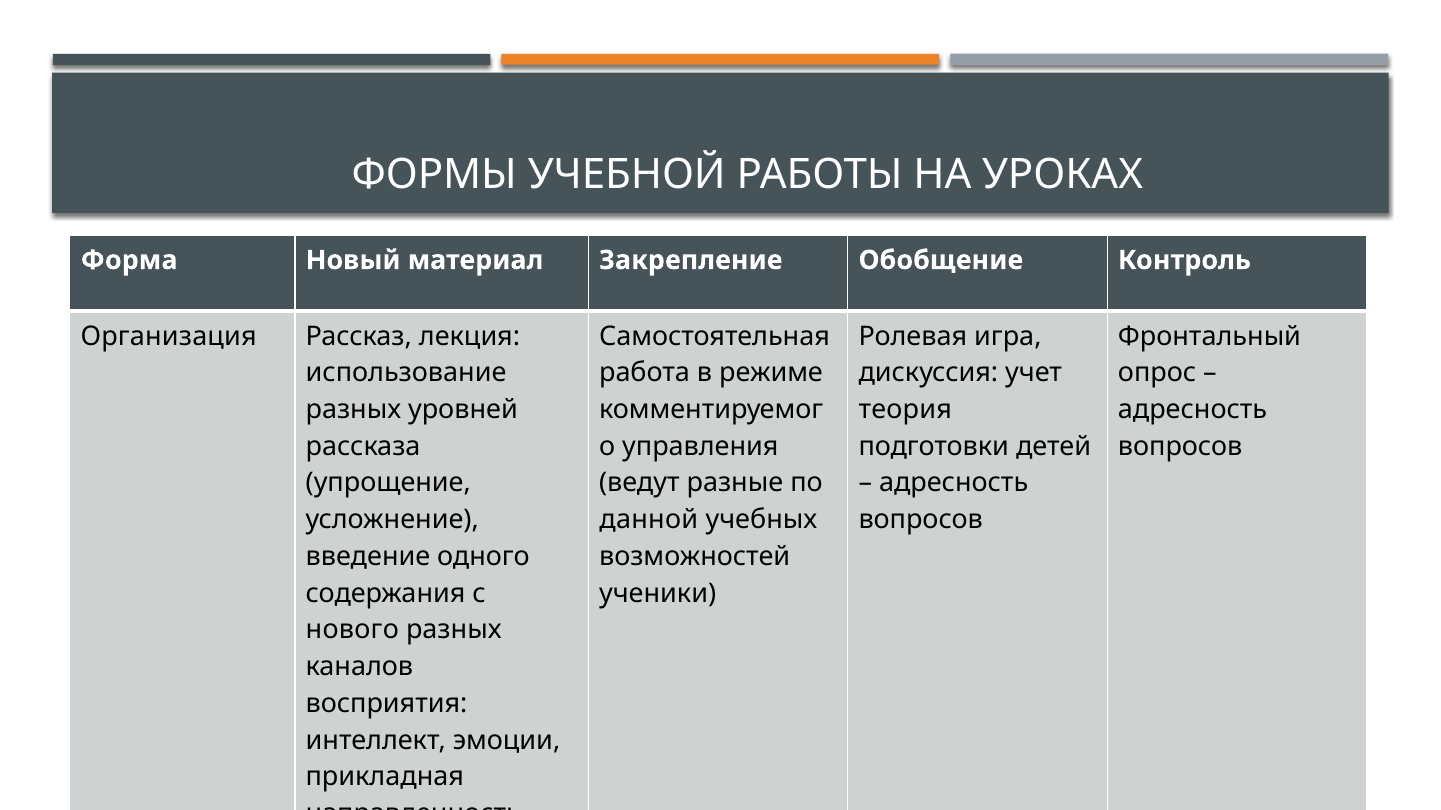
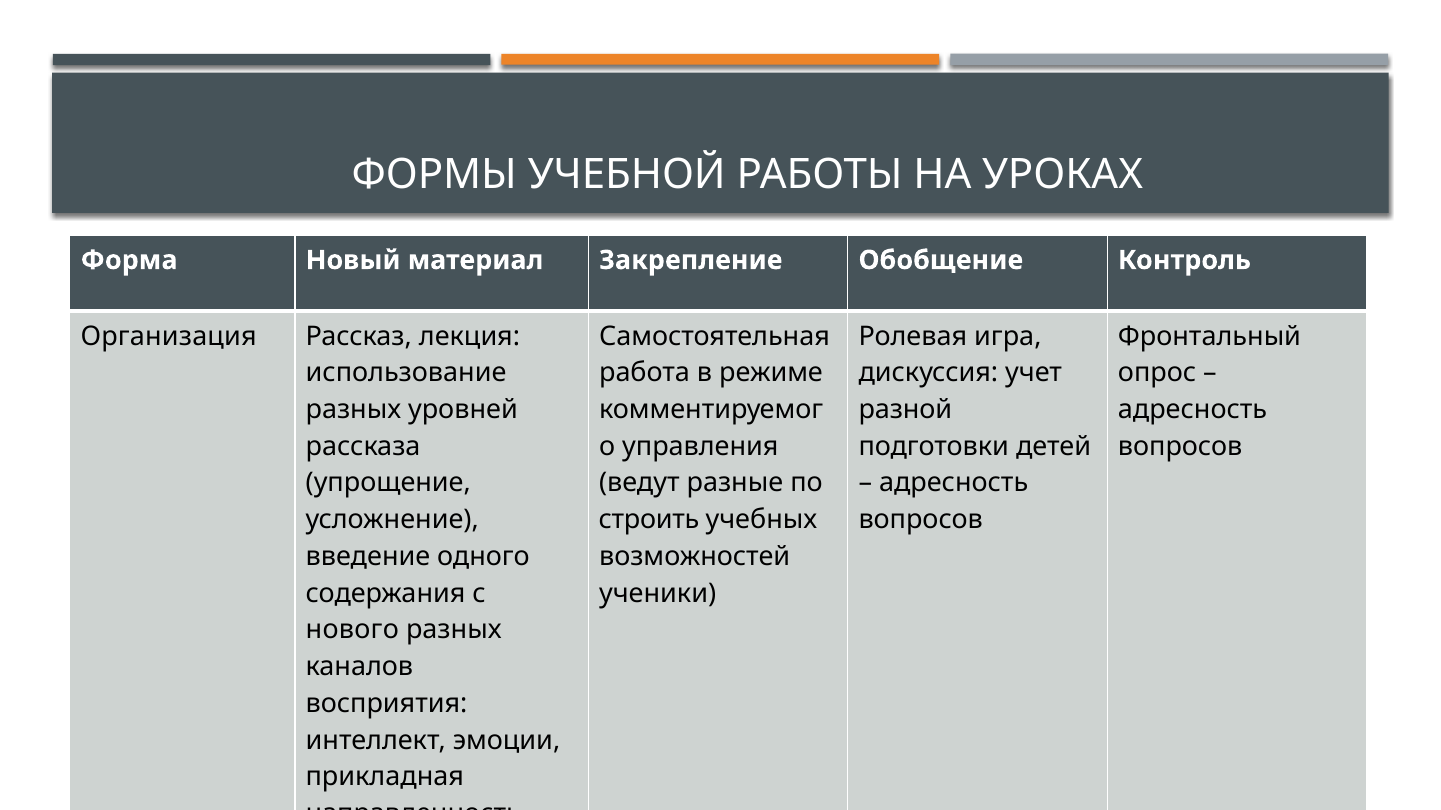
теория: теория -> разной
данной: данной -> строить
